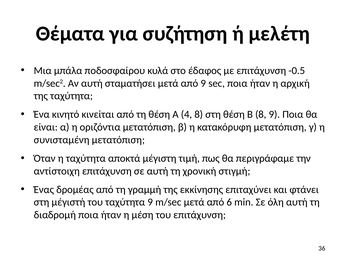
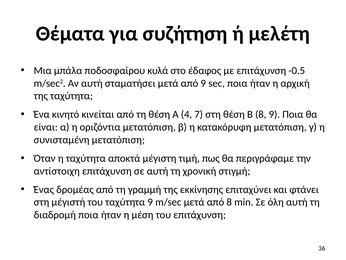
4 8: 8 -> 7
από 6: 6 -> 8
